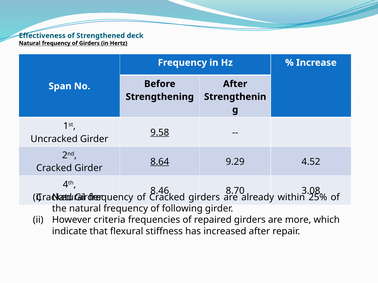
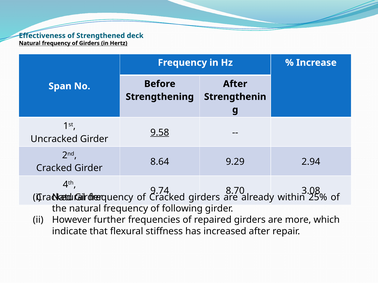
8.64 underline: present -> none
4.52: 4.52 -> 2.94
8.46: 8.46 -> 9.74
criteria: criteria -> further
